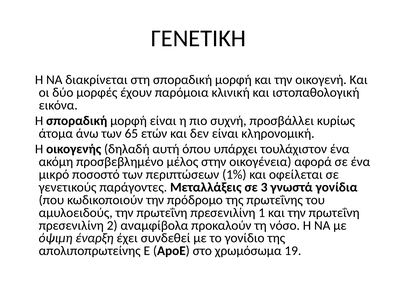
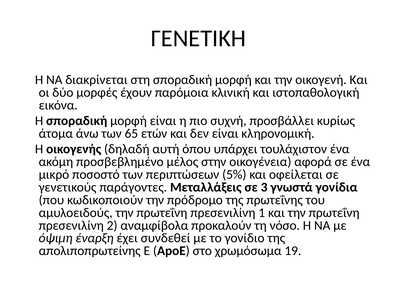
1%: 1% -> 5%
